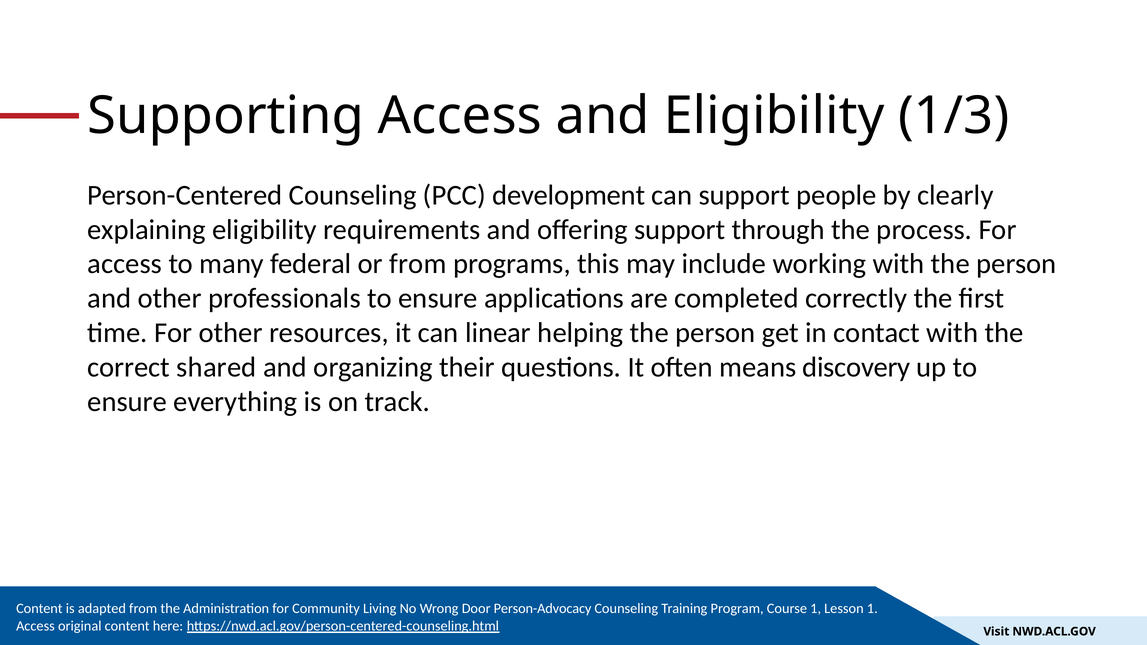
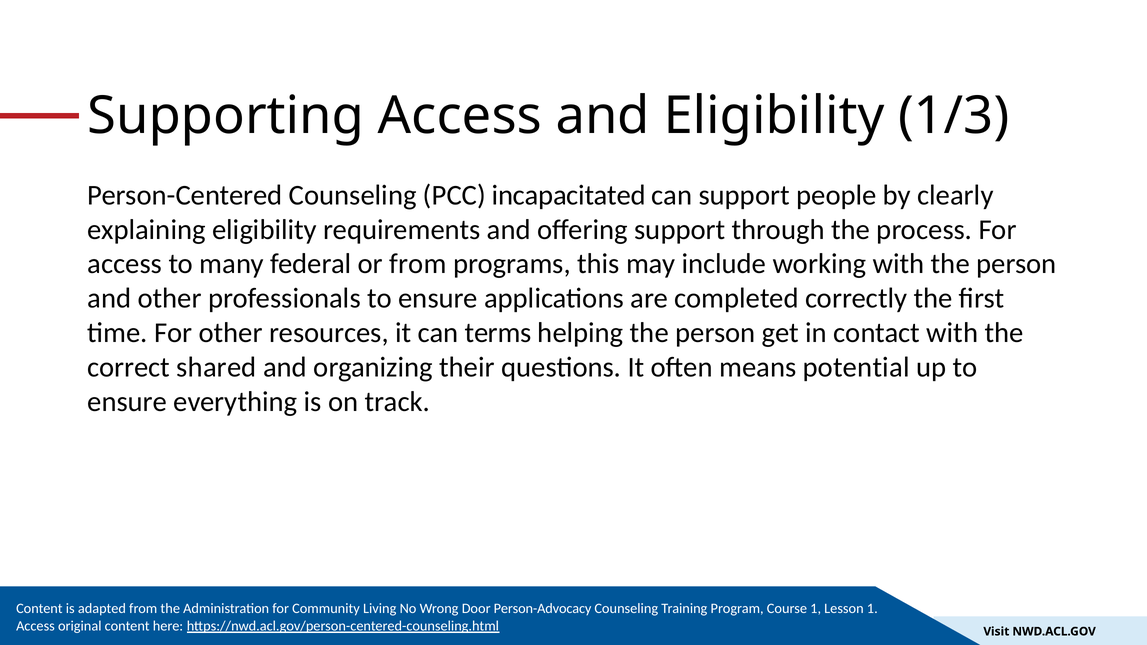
development: development -> incapacitated
linear: linear -> terms
discovery: discovery -> potential
